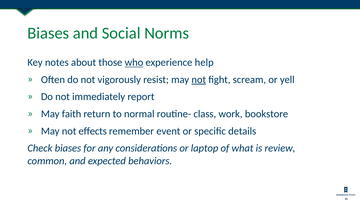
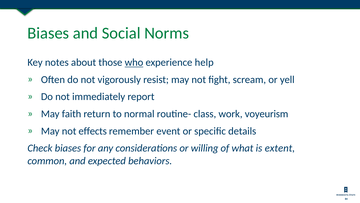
not at (199, 79) underline: present -> none
bookstore: bookstore -> voyeurism
laptop: laptop -> willing
review: review -> extent
